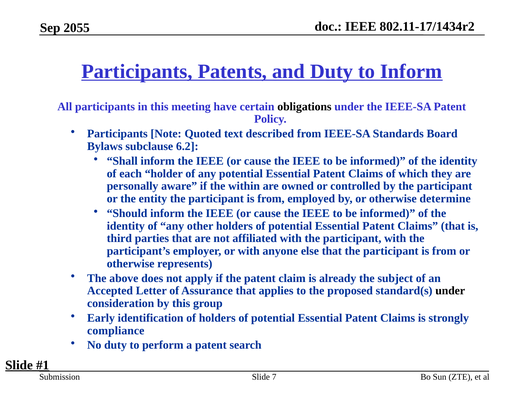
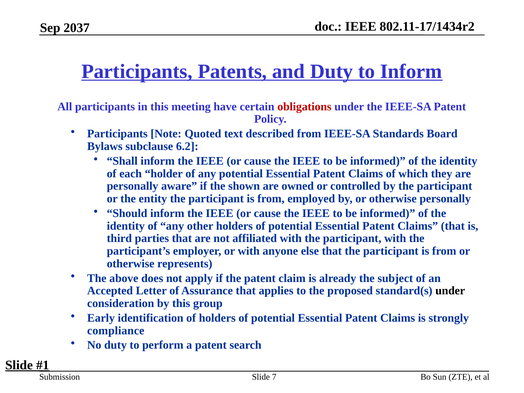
2055: 2055 -> 2037
obligations colour: black -> red
within: within -> shown
otherwise determine: determine -> personally
